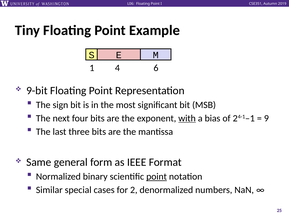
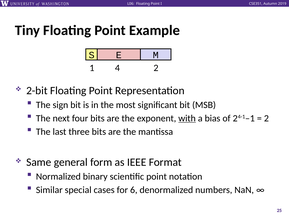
4 6: 6 -> 2
9-bit: 9-bit -> 2-bit
9 at (266, 119): 9 -> 2
point at (157, 177) underline: present -> none
2: 2 -> 6
